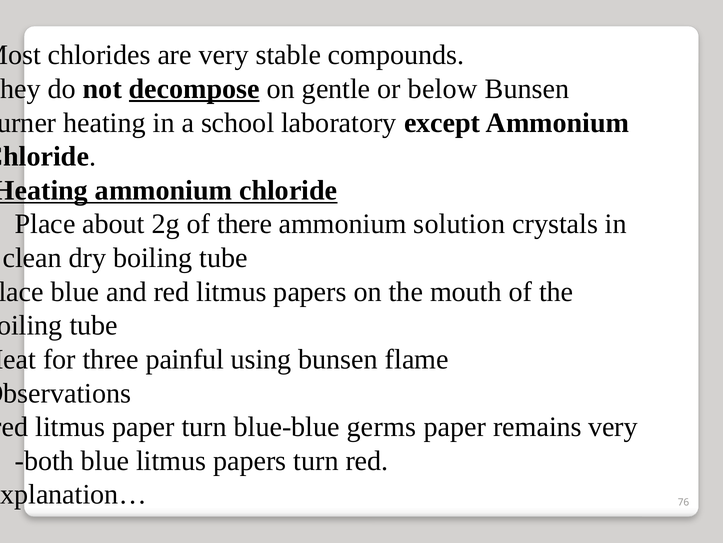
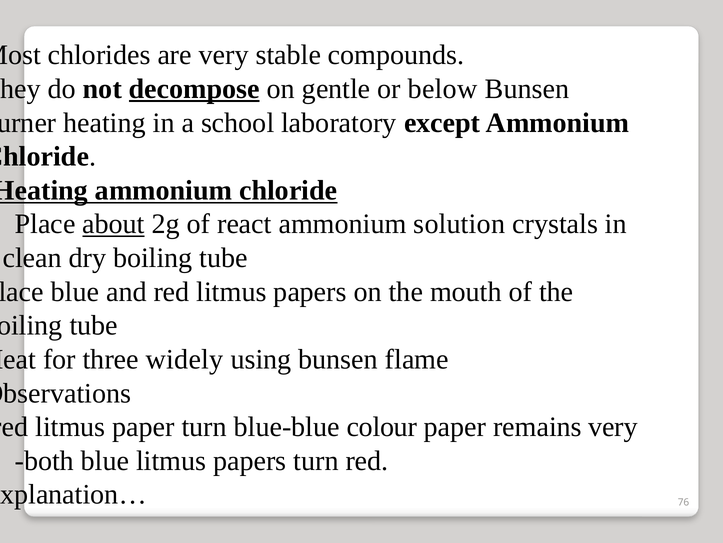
about underline: none -> present
there: there -> react
painful: painful -> widely
germs: germs -> colour
